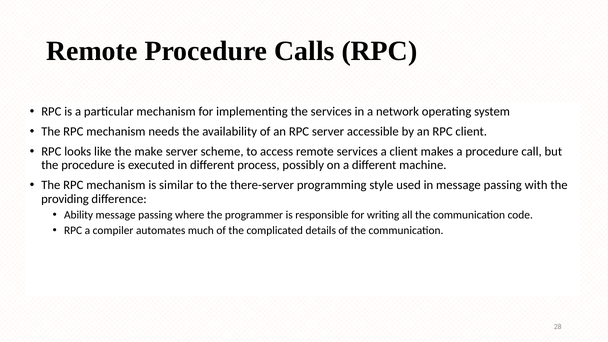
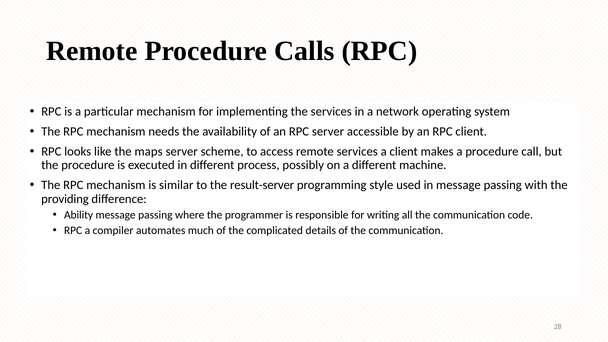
make: make -> maps
there-server: there-server -> result-server
